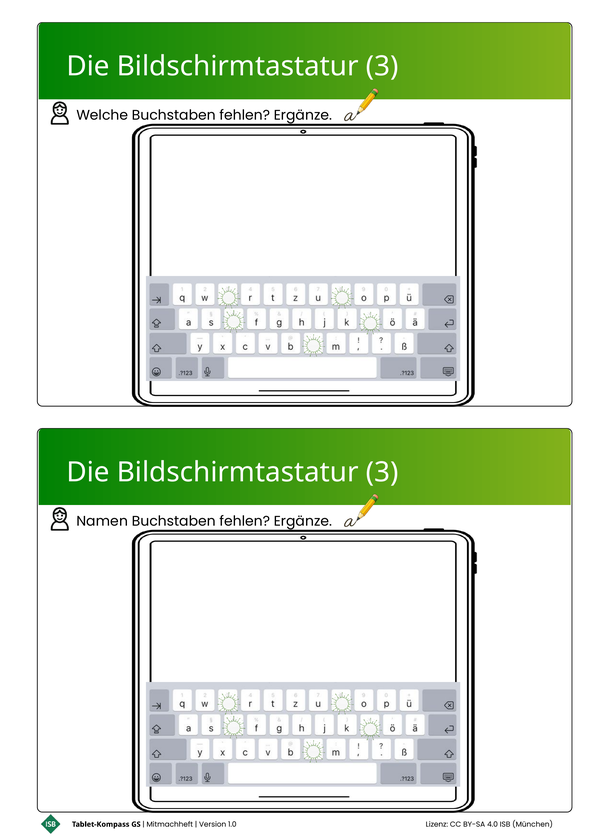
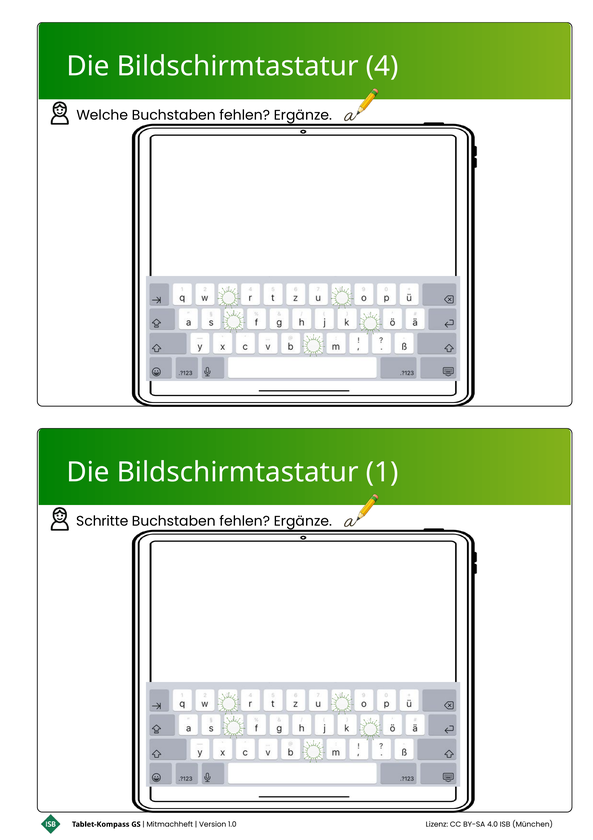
3 at (382, 66): 3 -> 4
3 at (382, 472): 3 -> 1
Namen: Namen -> Schritte
